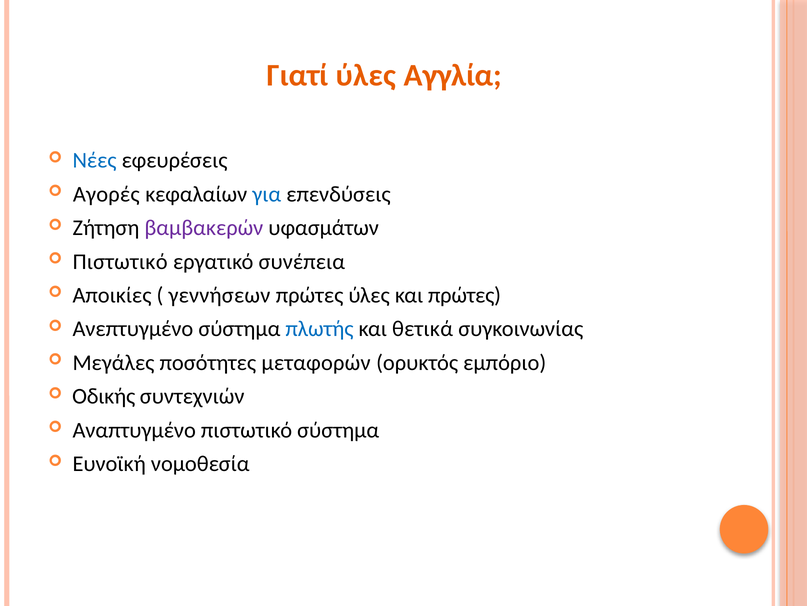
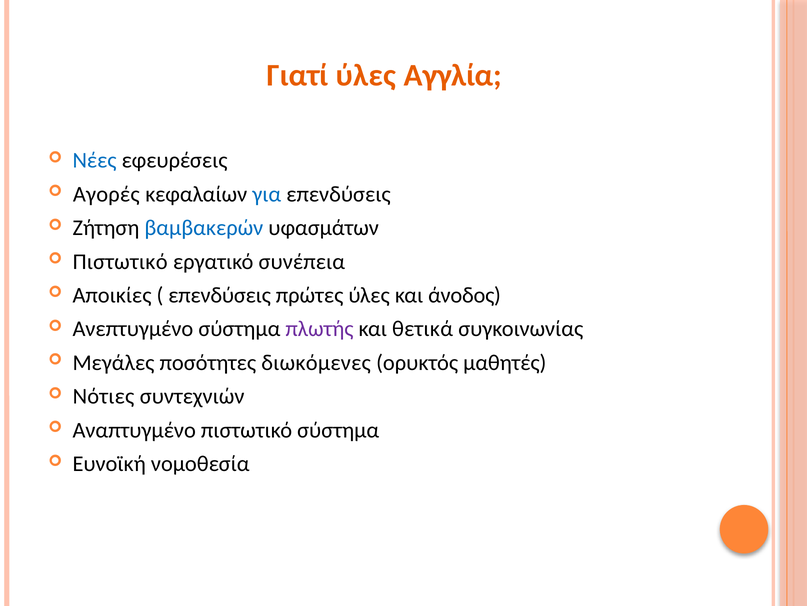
βαμβακερών colour: purple -> blue
γεννήσεων at (219, 295): γεννήσεων -> επενδύσεις
και πρώτες: πρώτες -> άνοδος
πλωτής colour: blue -> purple
μεταφορών: μεταφορών -> διωκόμενες
εμπόριο: εμπόριο -> μαθητές
Οδικής: Οδικής -> Νότιες
